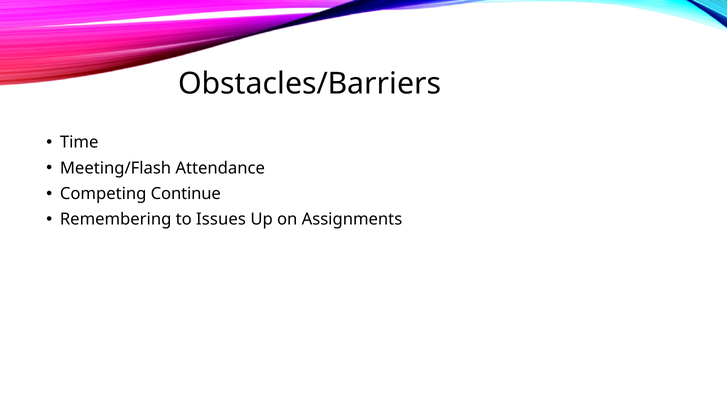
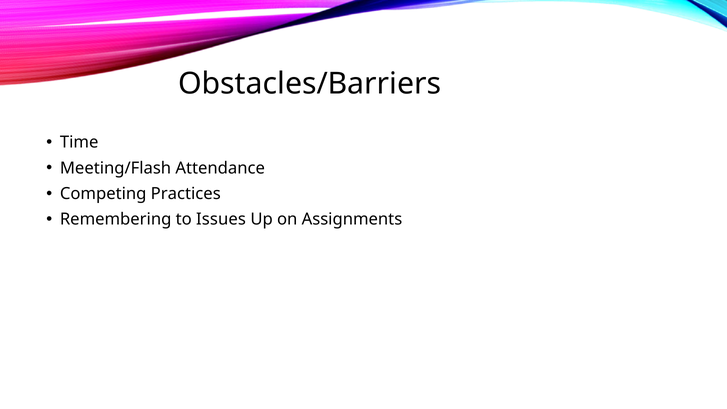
Continue: Continue -> Practices
